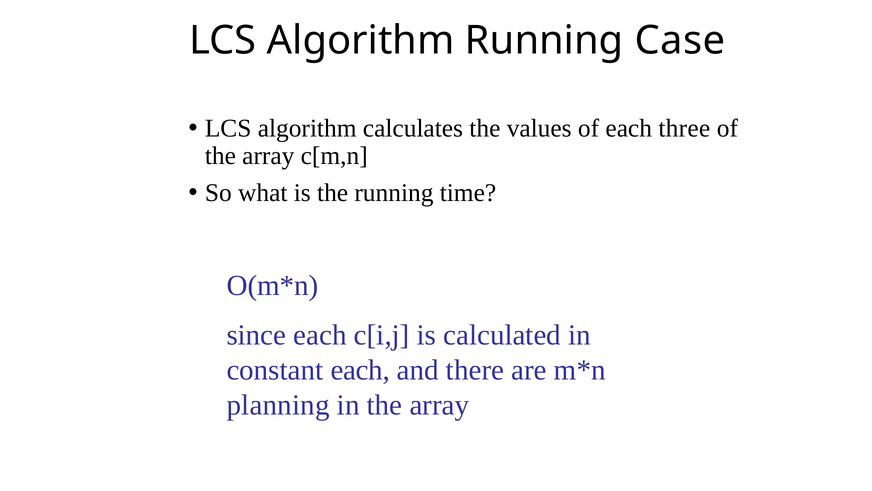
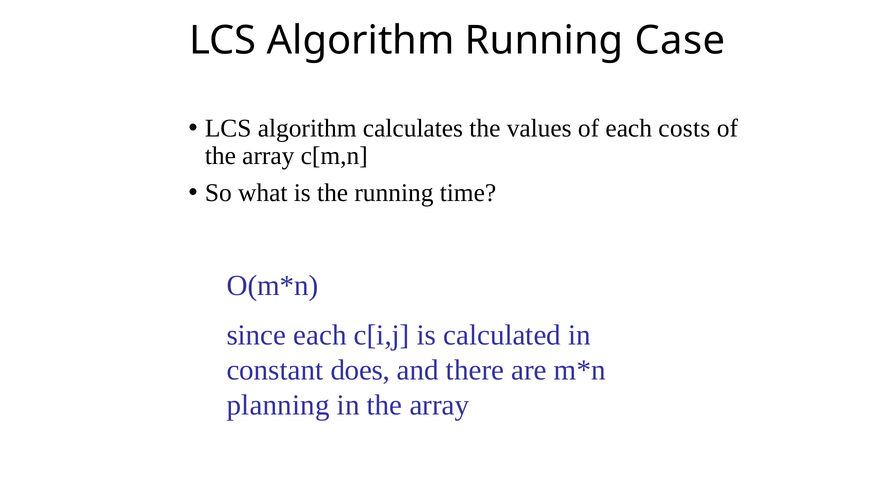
three: three -> costs
constant each: each -> does
